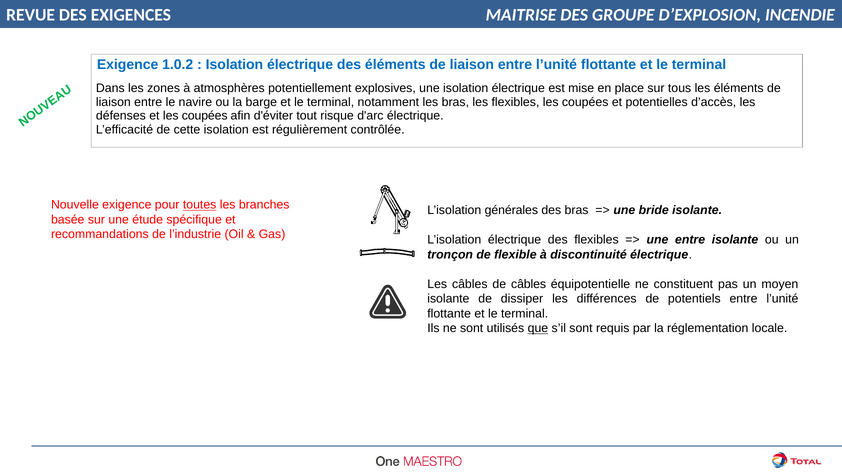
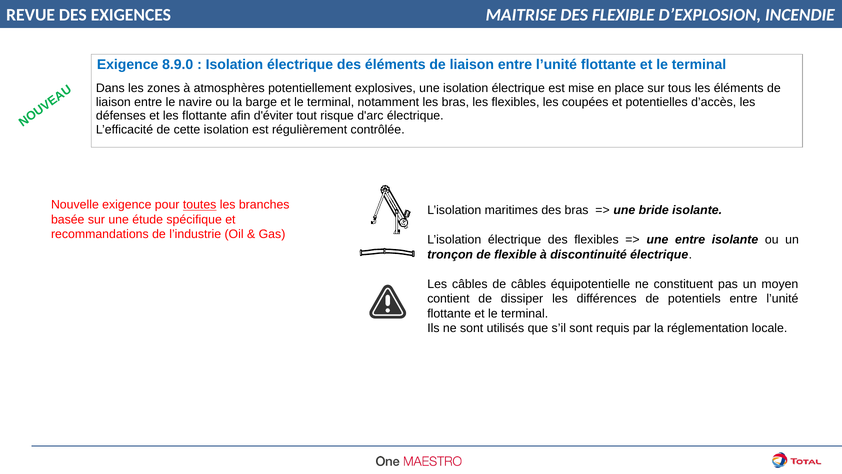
DES GROUPE: GROUPE -> FLEXIBLE
1.0.2: 1.0.2 -> 8.9.0
et les coupées: coupées -> flottante
générales: générales -> maritimes
isolante at (448, 299): isolante -> contient
que underline: present -> none
